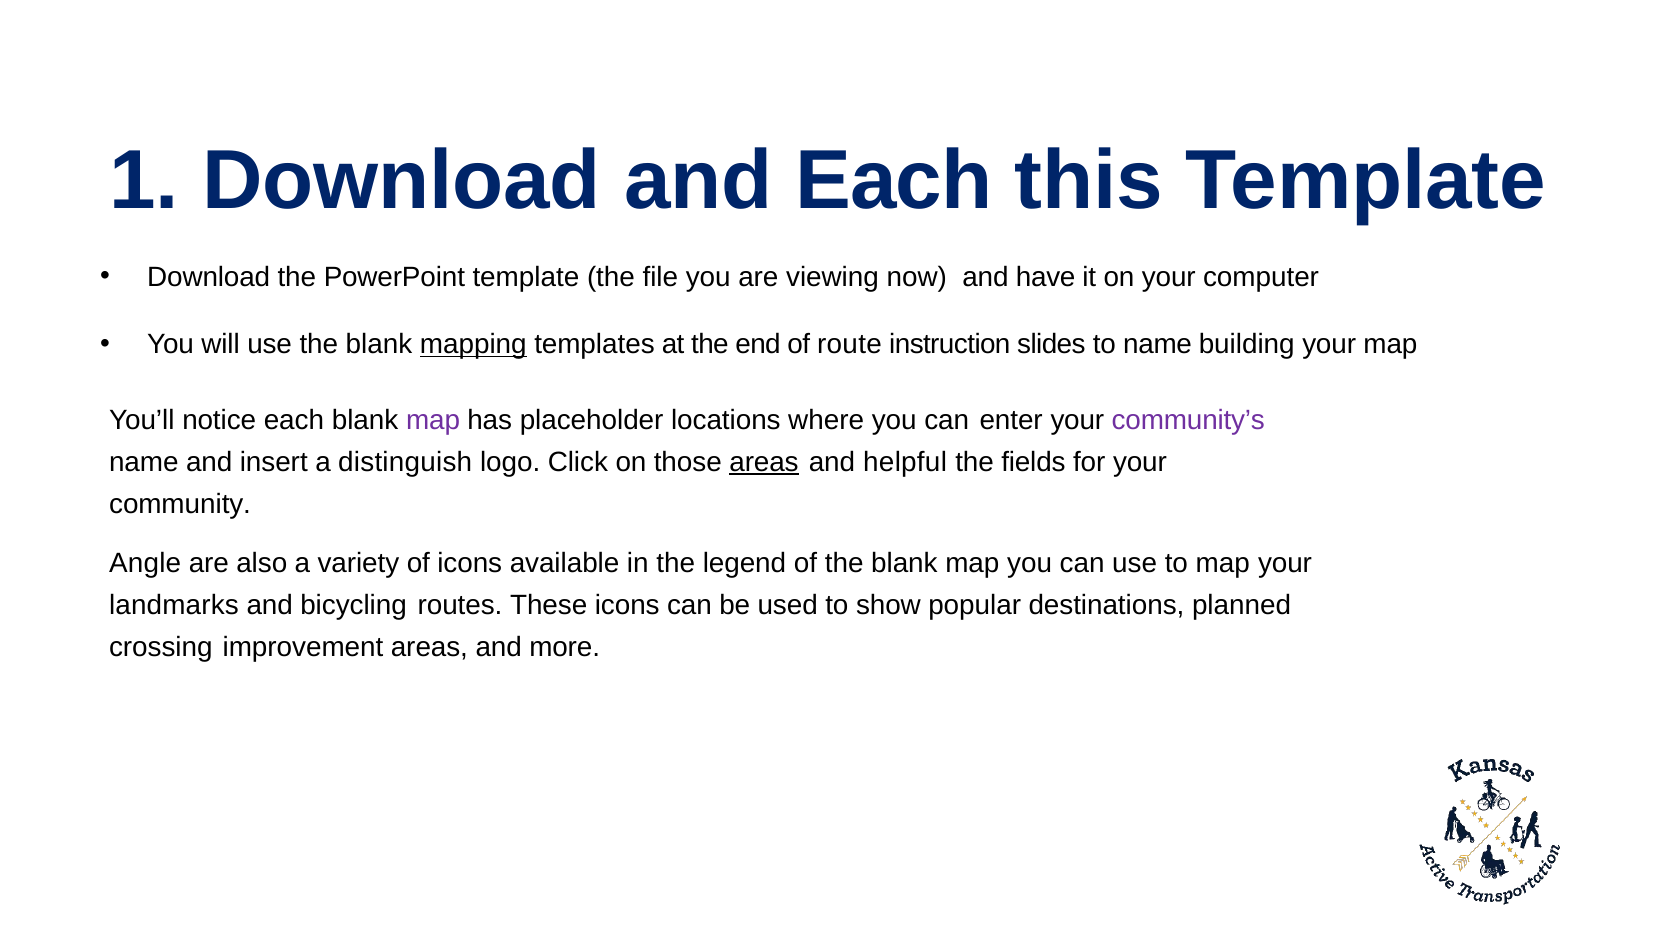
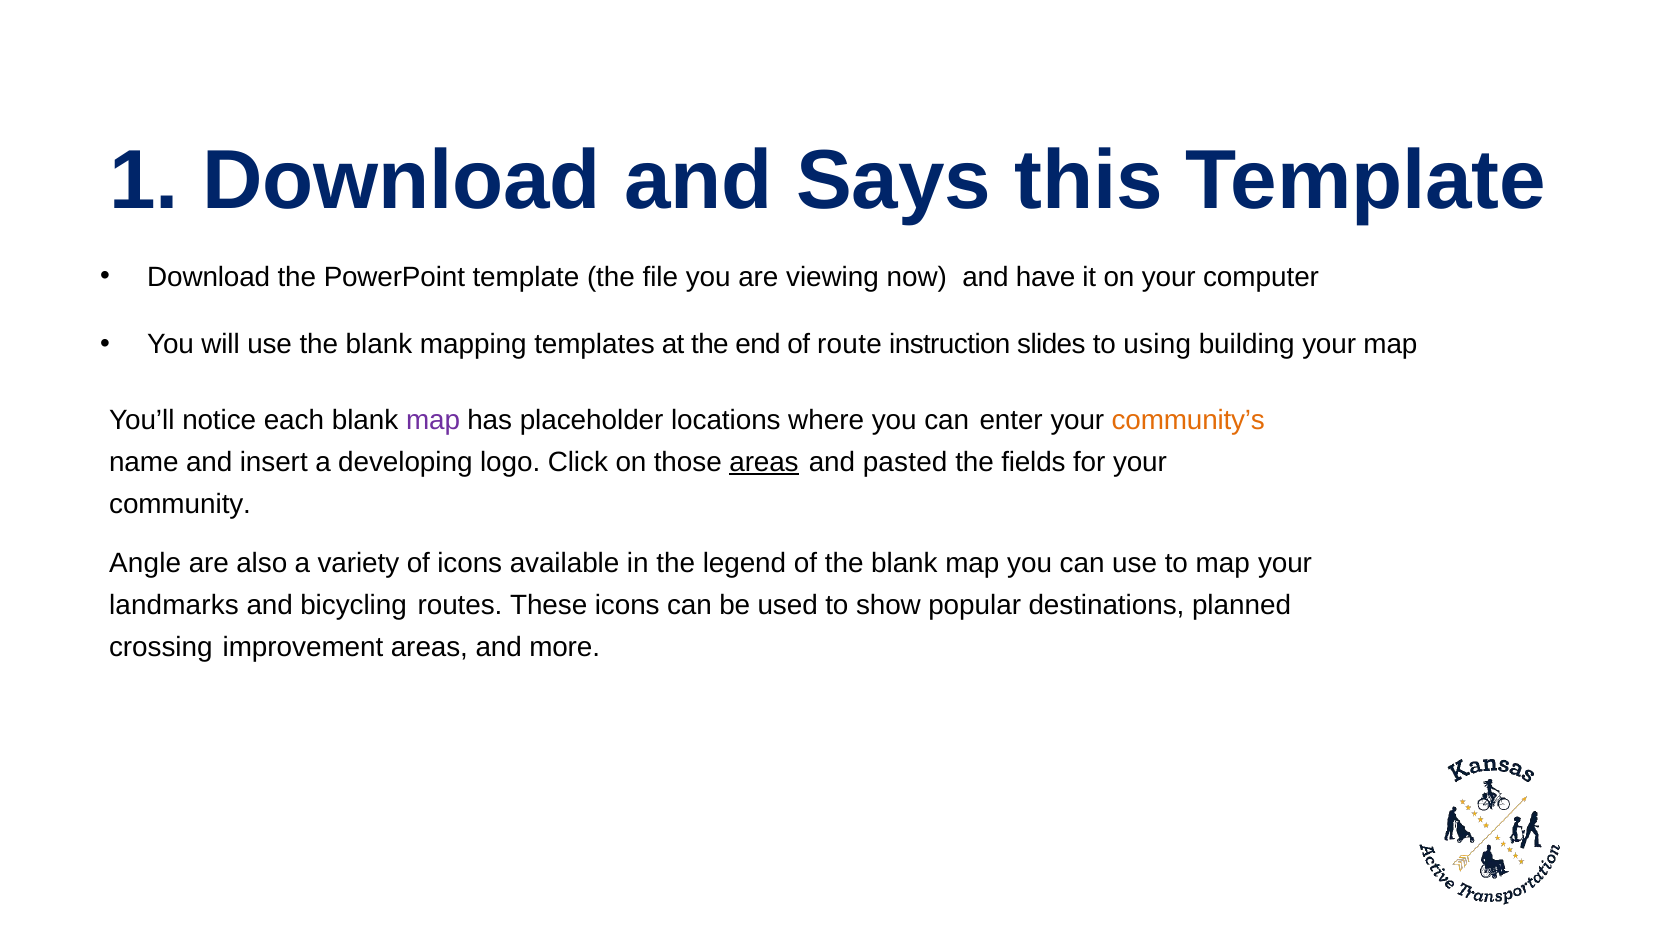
and Each: Each -> Says
mapping underline: present -> none
to name: name -> using
community’s colour: purple -> orange
distinguish: distinguish -> developing
helpful: helpful -> pasted
